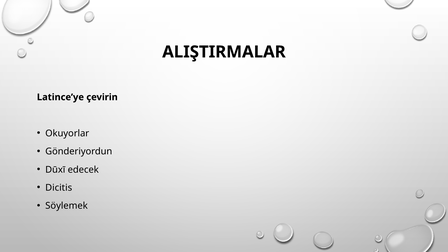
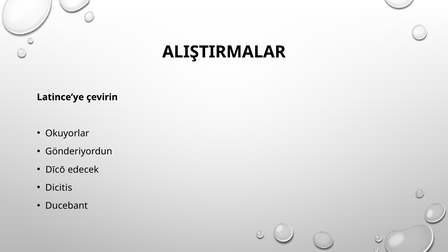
Dūxī: Dūxī -> Dīcō
Söylemek: Söylemek -> Ducebant
